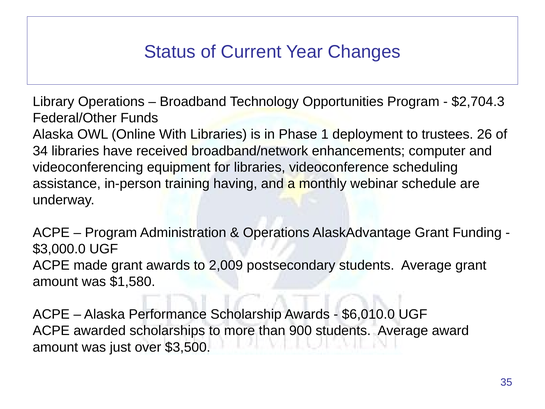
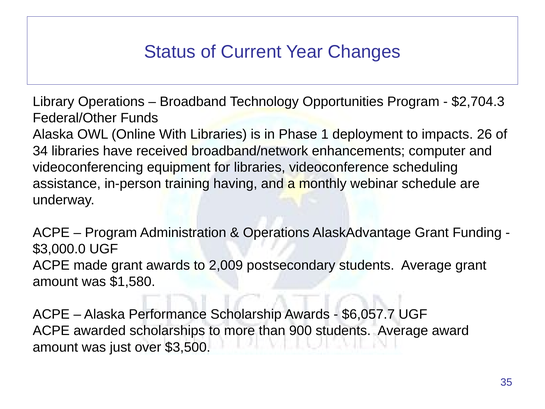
trustees: trustees -> impacts
$6,010.0: $6,010.0 -> $6,057.7
